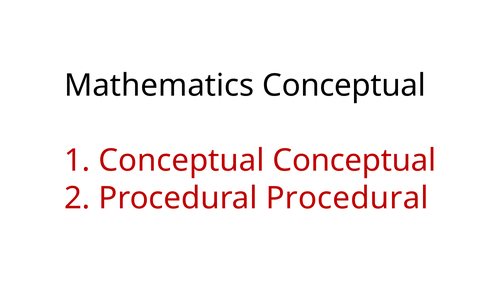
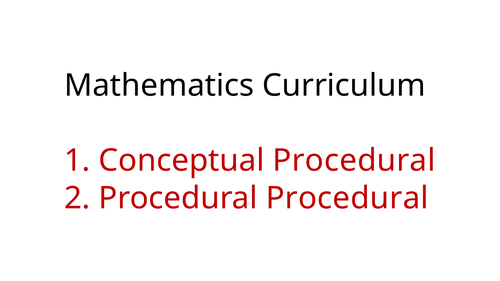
Mathematics Conceptual: Conceptual -> Curriculum
Conceptual Conceptual: Conceptual -> Procedural
